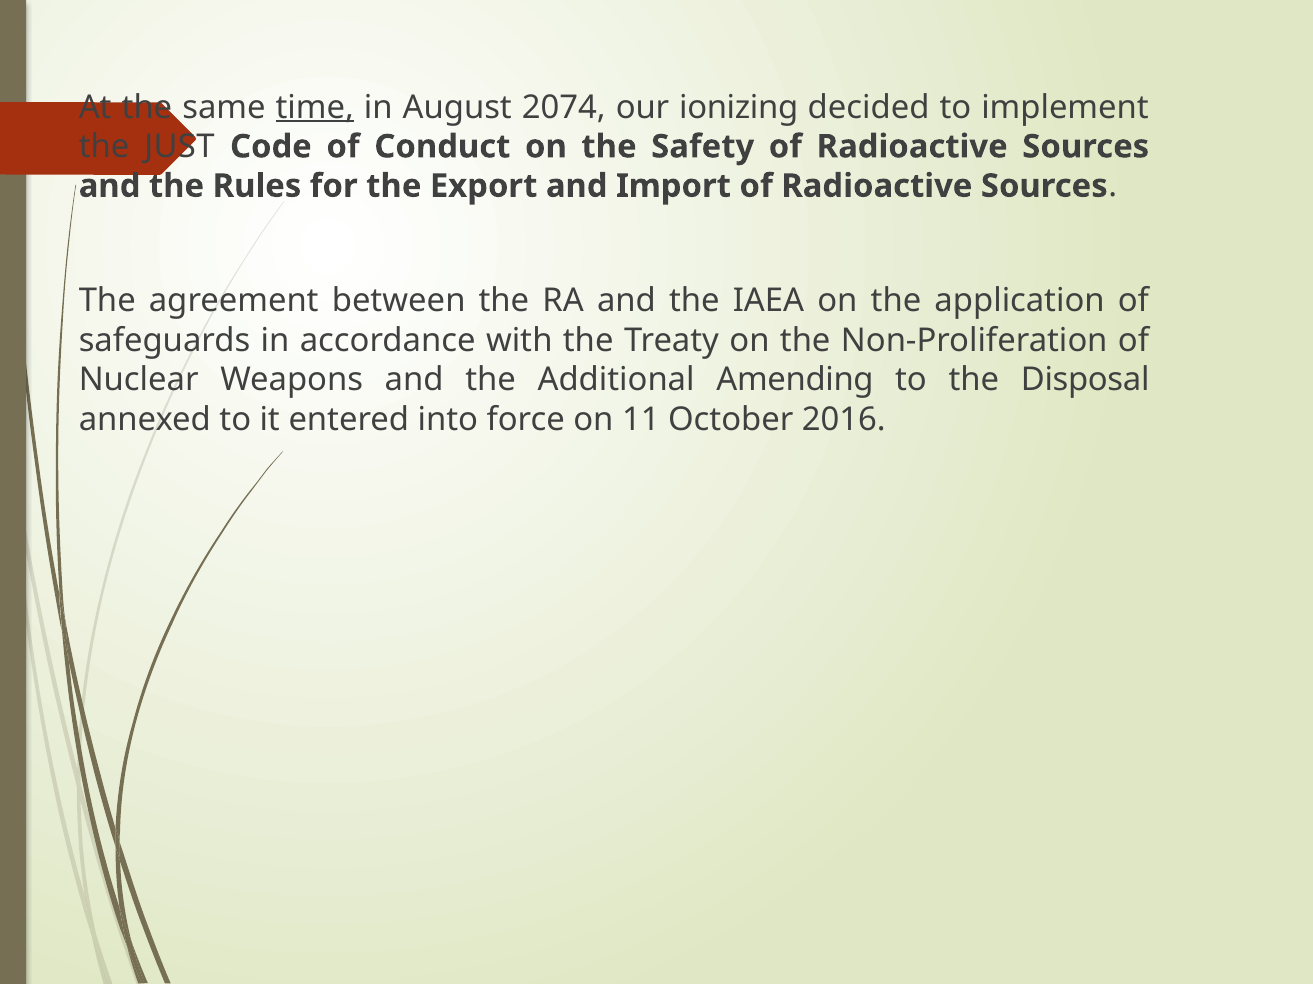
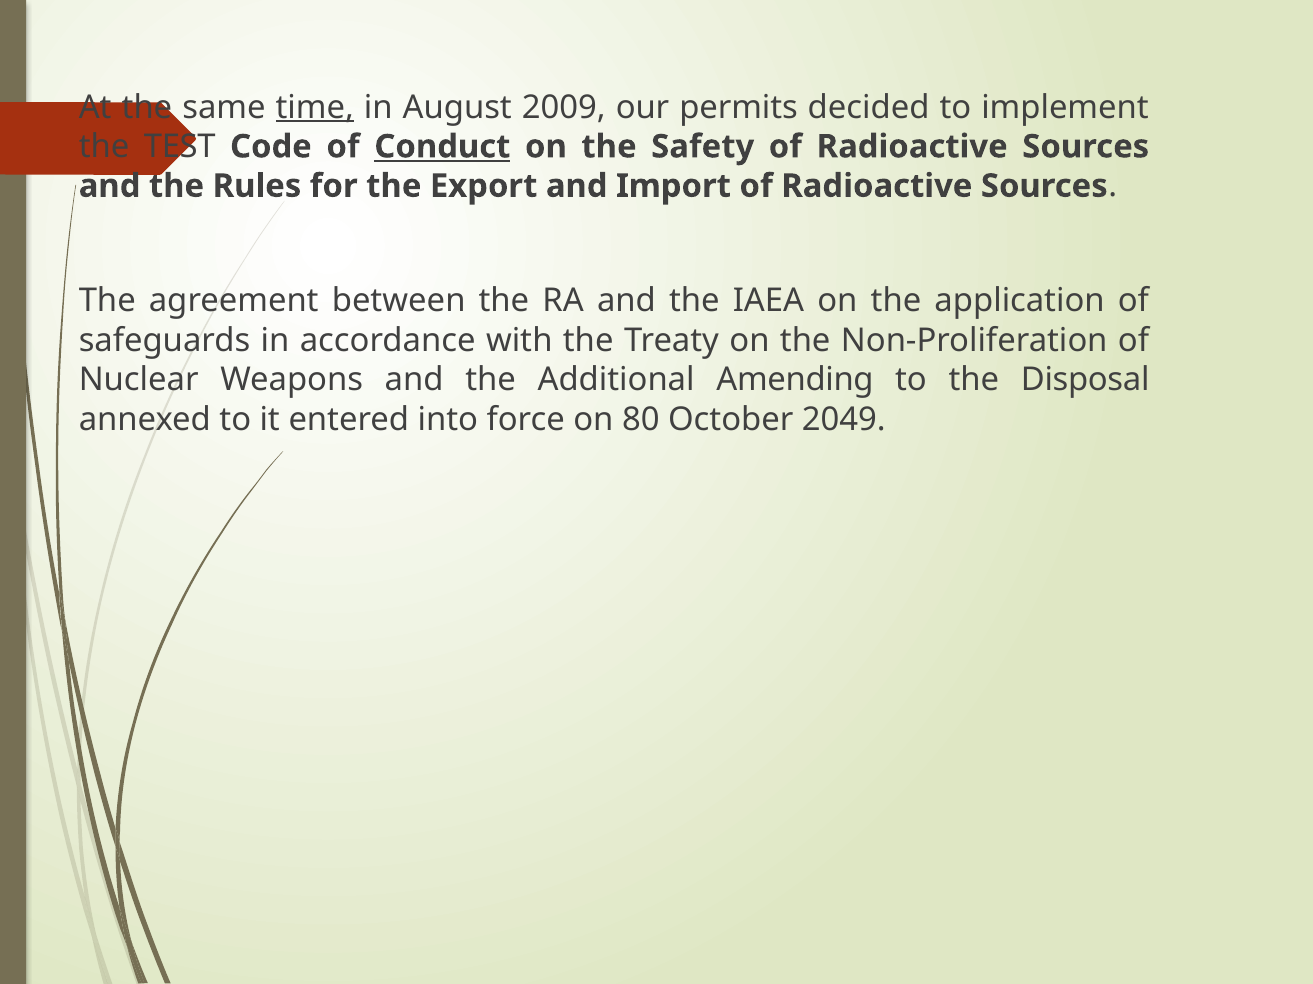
2074: 2074 -> 2009
ionizing: ionizing -> permits
JUST: JUST -> TEST
Conduct underline: none -> present
11: 11 -> 80
2016: 2016 -> 2049
